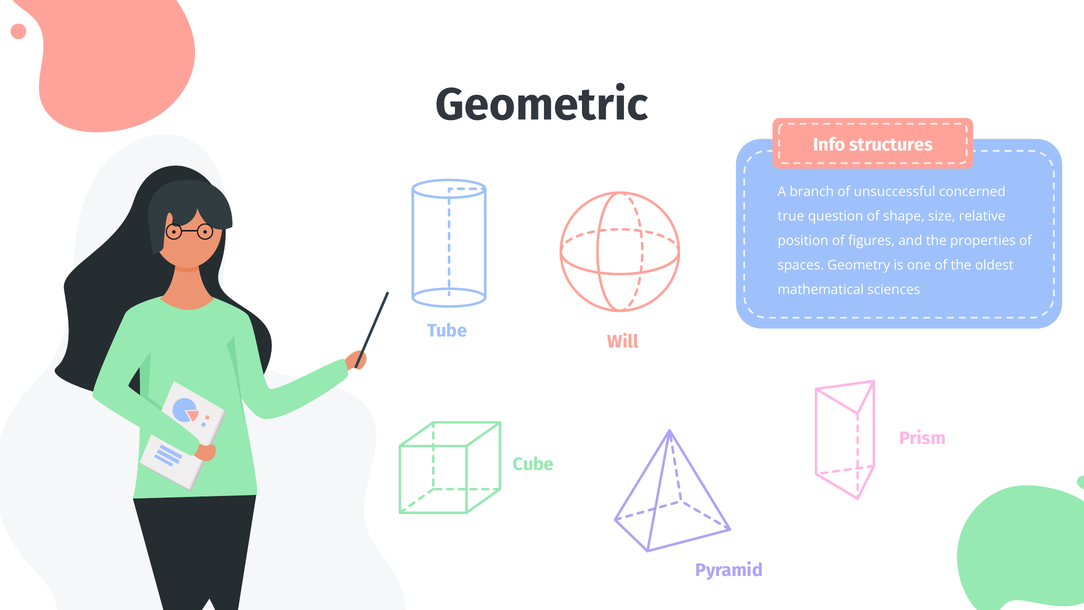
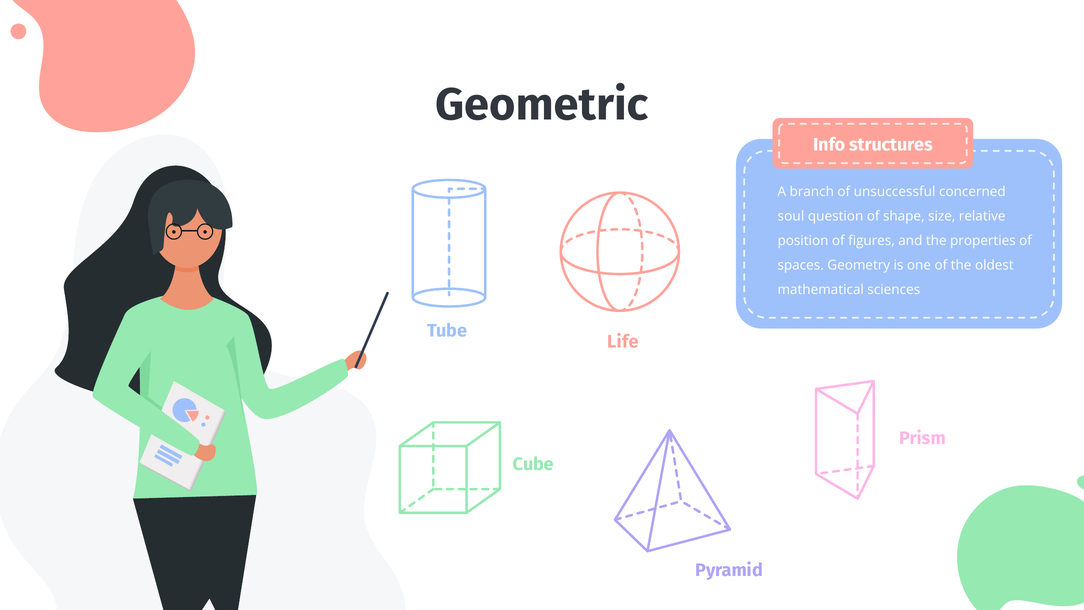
true: true -> soul
Will: Will -> Life
